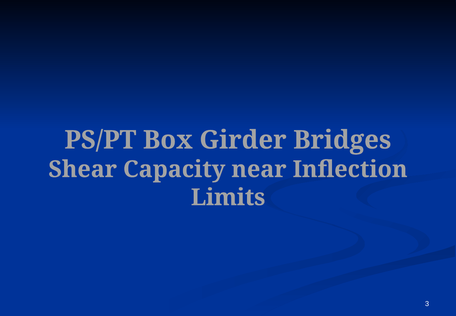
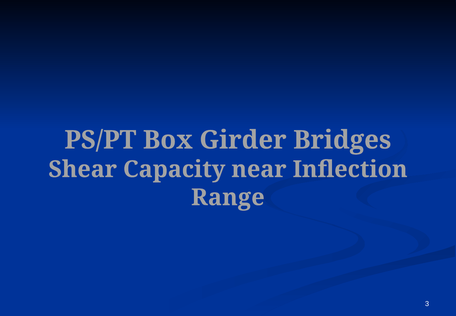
Limits: Limits -> Range
